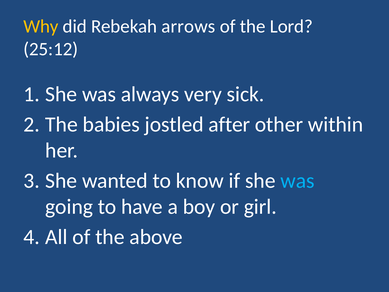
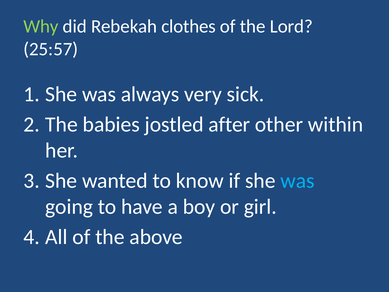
Why colour: yellow -> light green
arrows: arrows -> clothes
25:12: 25:12 -> 25:57
